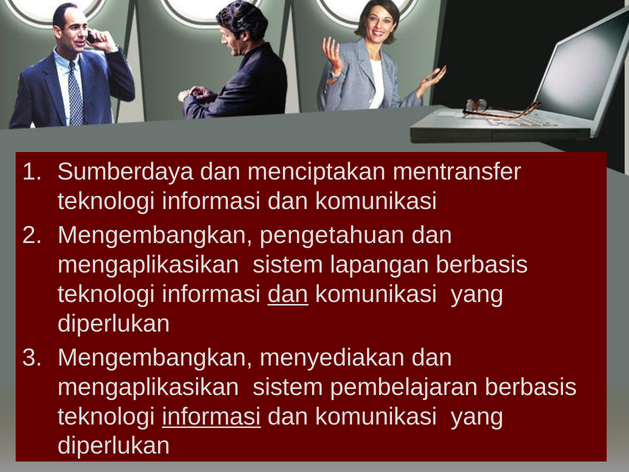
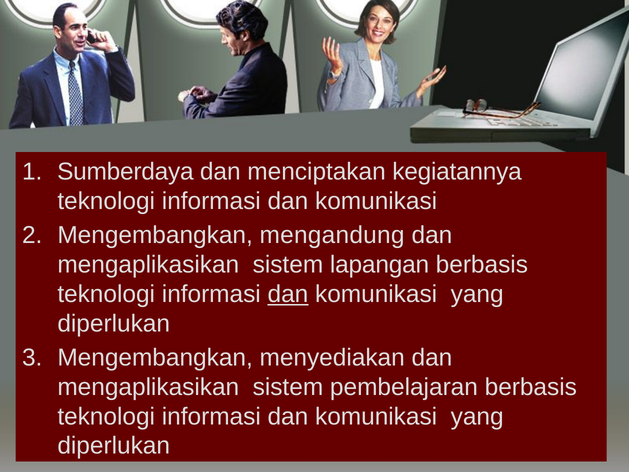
mentransfer: mentransfer -> kegiatannya
pengetahuan: pengetahuan -> mengandung
informasi at (211, 416) underline: present -> none
